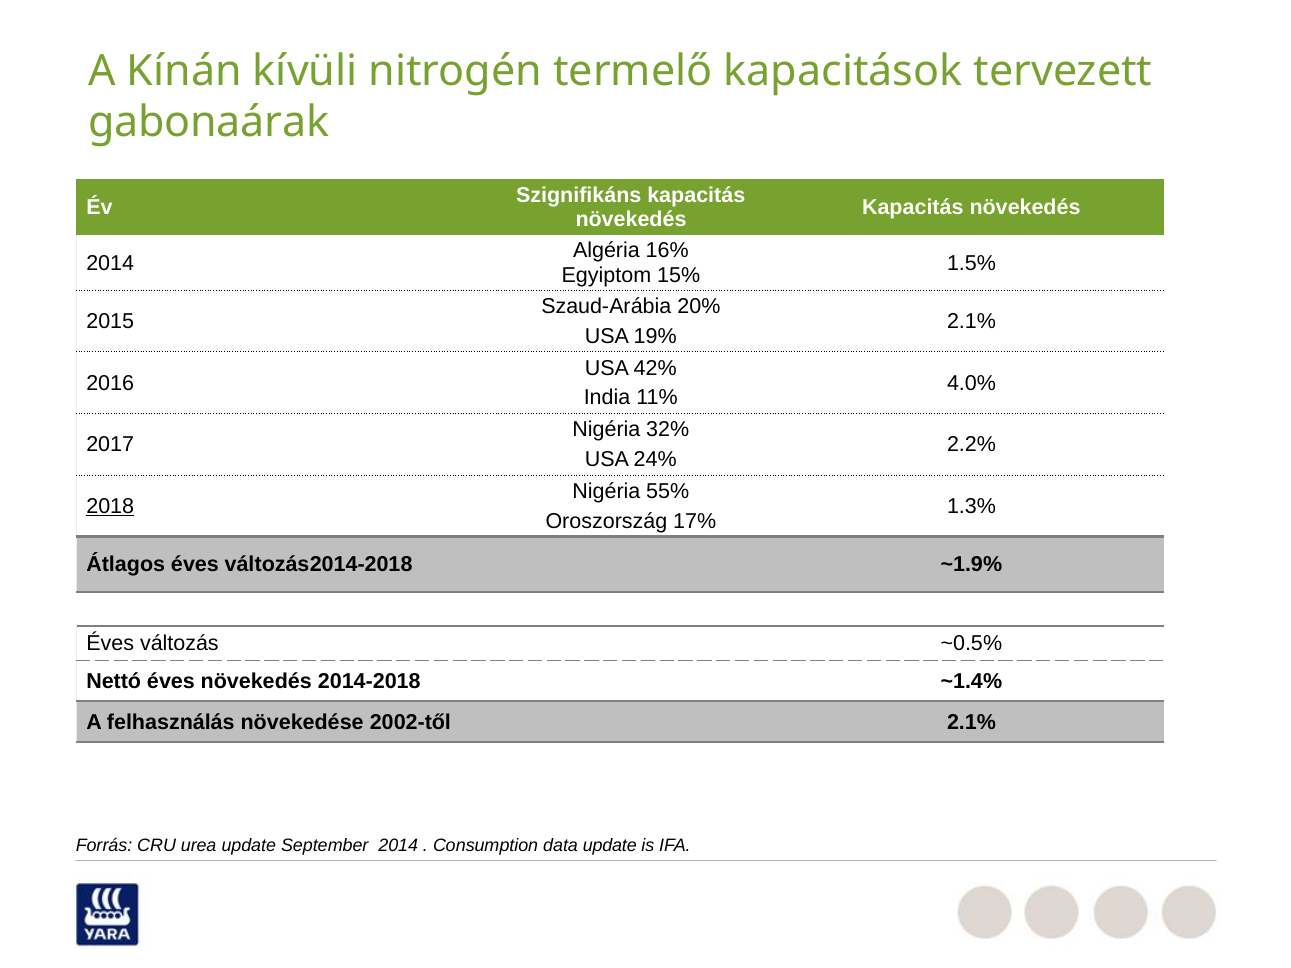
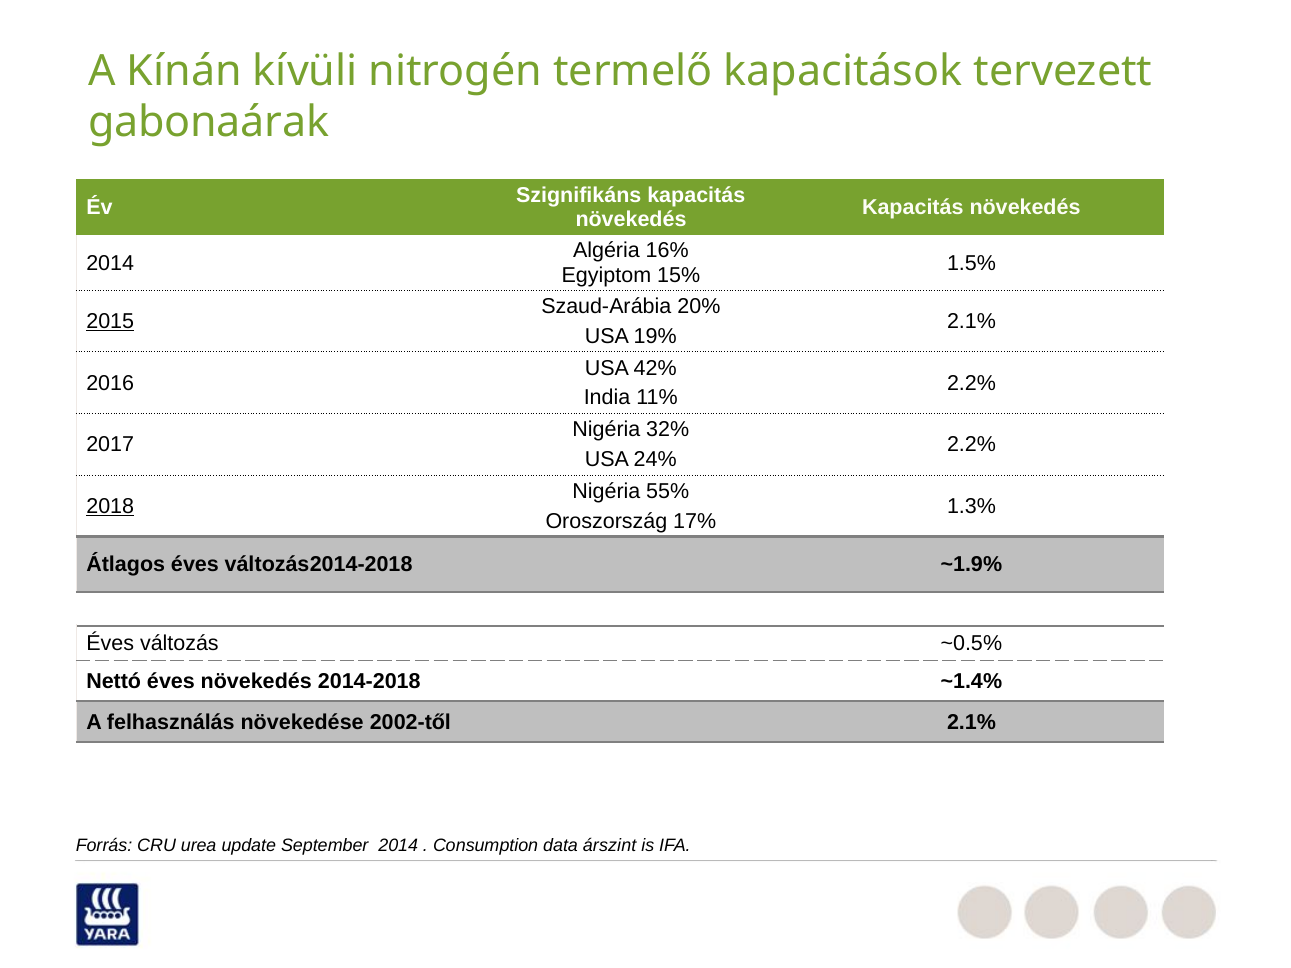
2015 underline: none -> present
4.0% at (972, 383): 4.0% -> 2.2%
data update: update -> árszint
